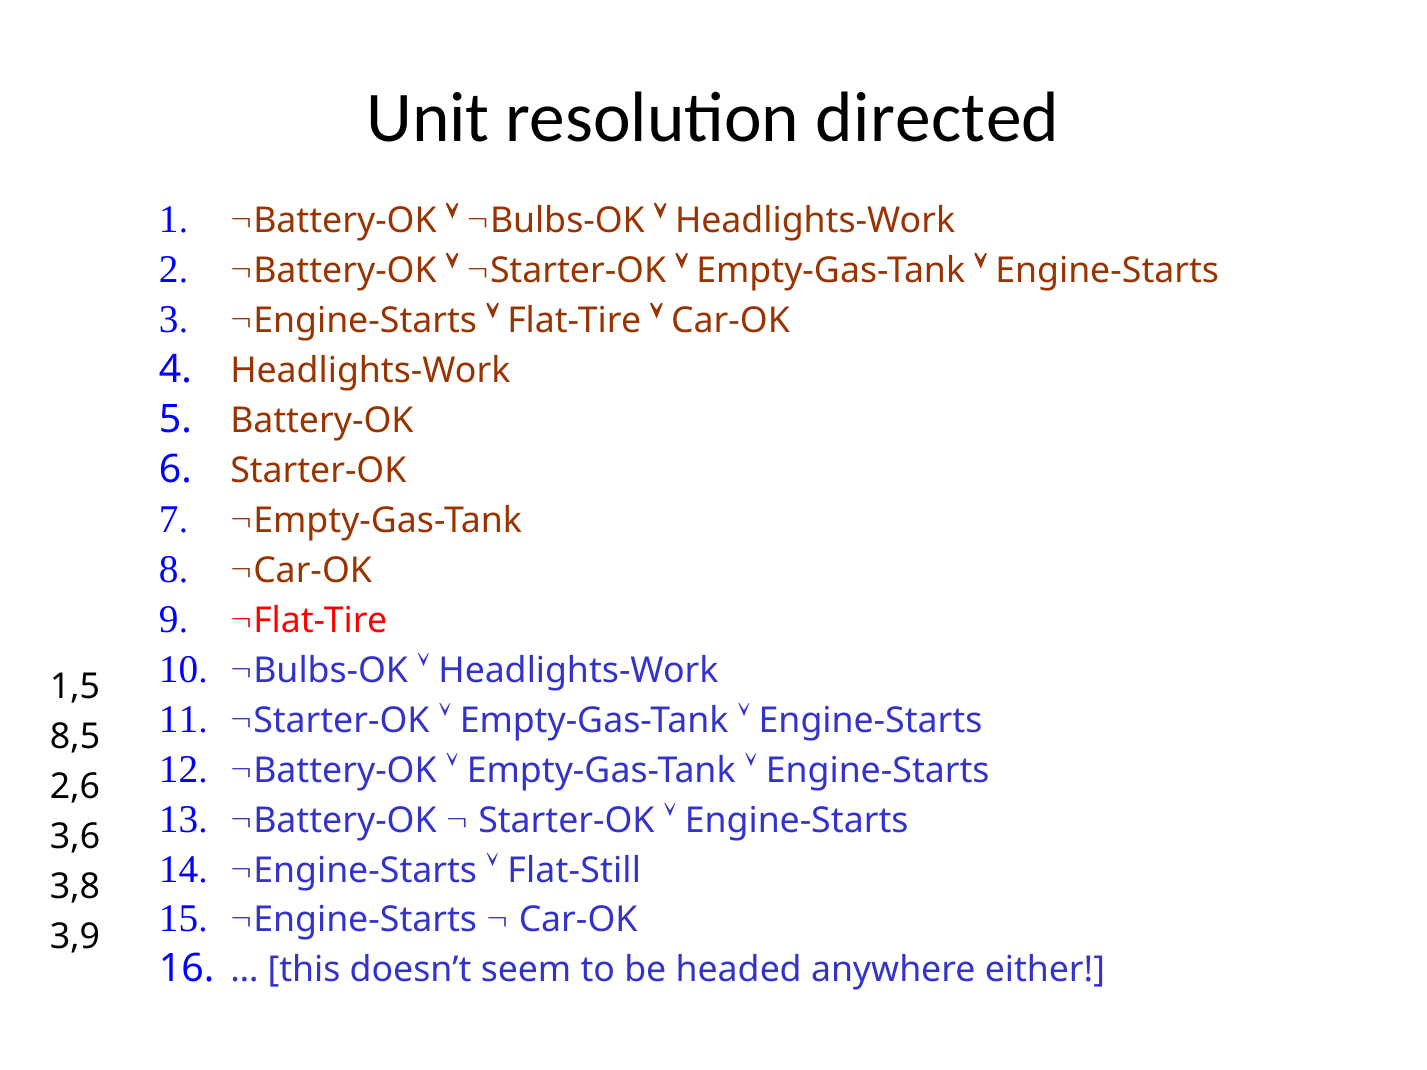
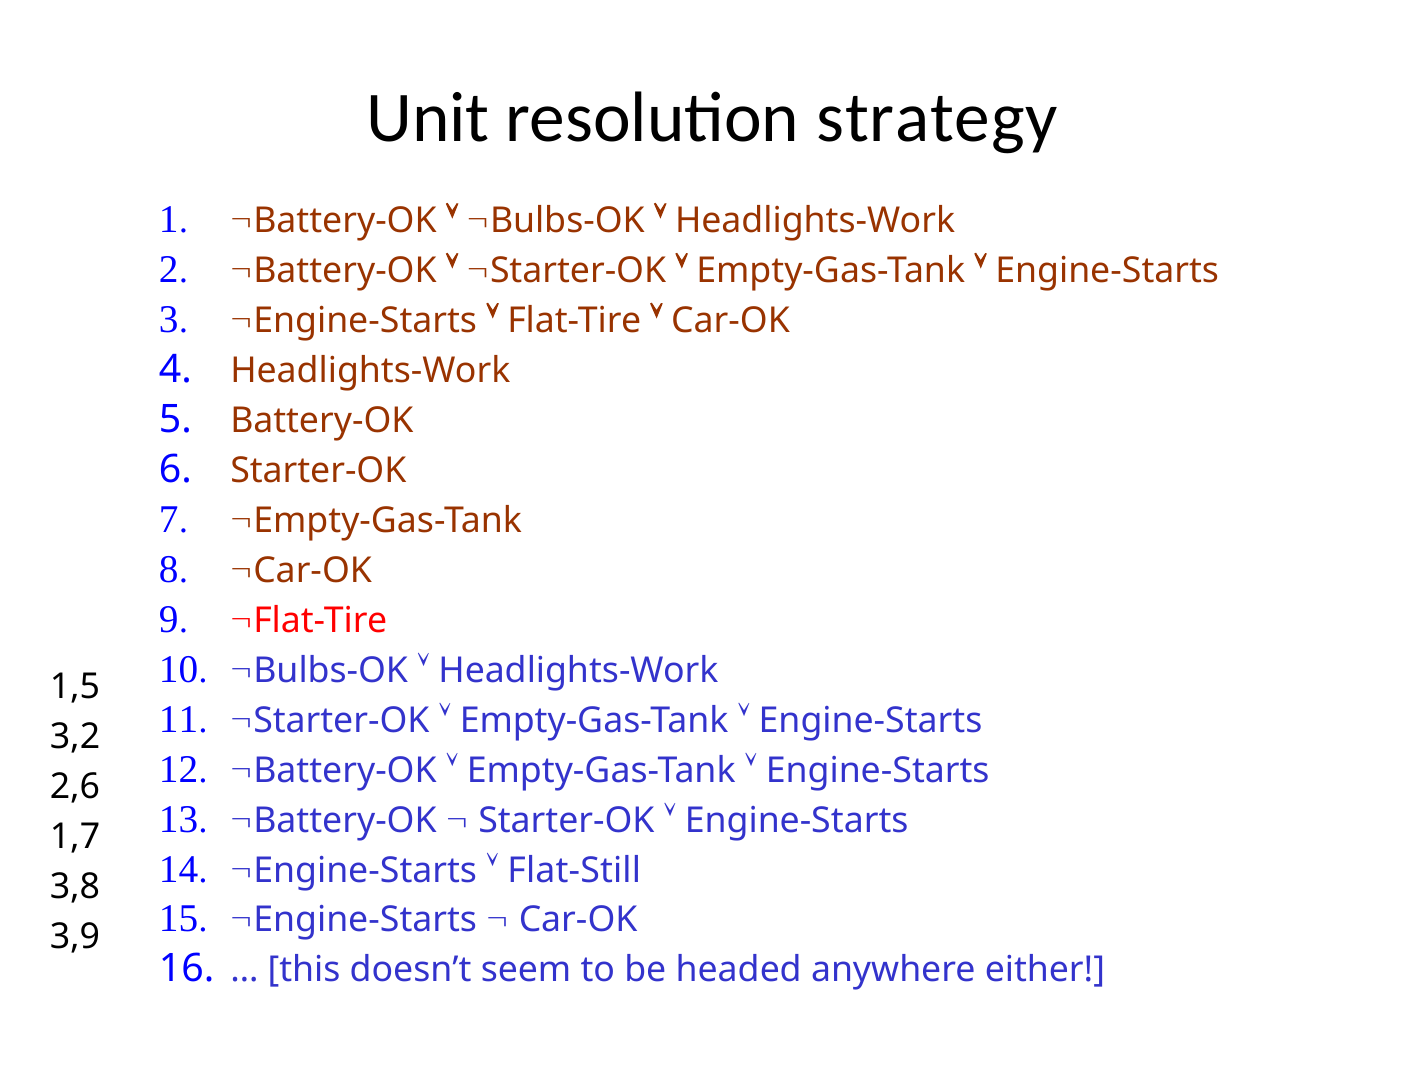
directed: directed -> strategy
8,5: 8,5 -> 3,2
3,6: 3,6 -> 1,7
